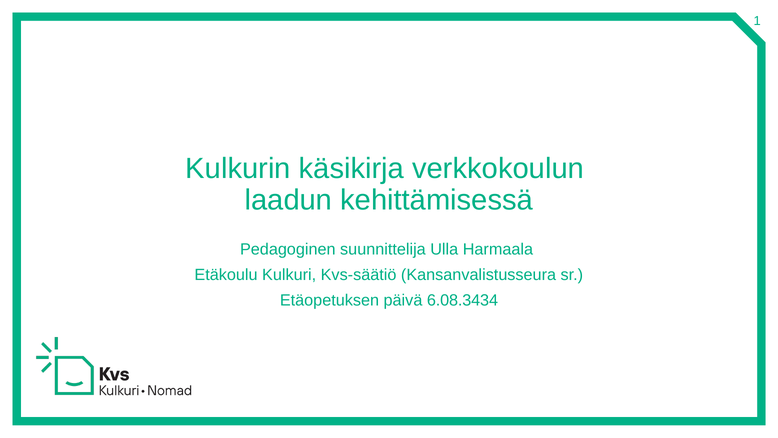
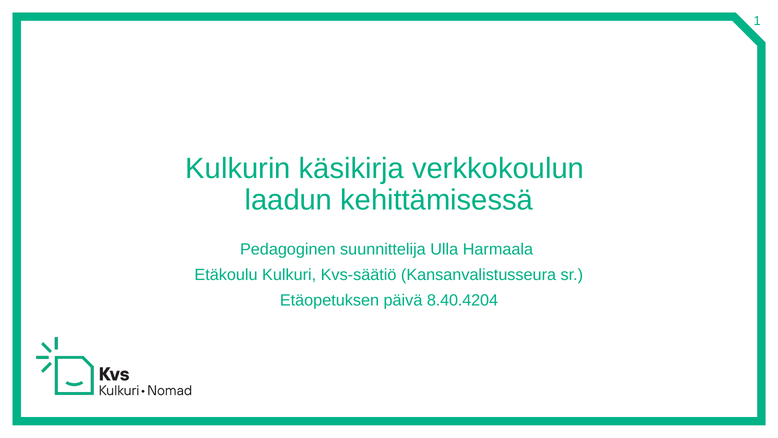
6.08.3434: 6.08.3434 -> 8.40.4204
